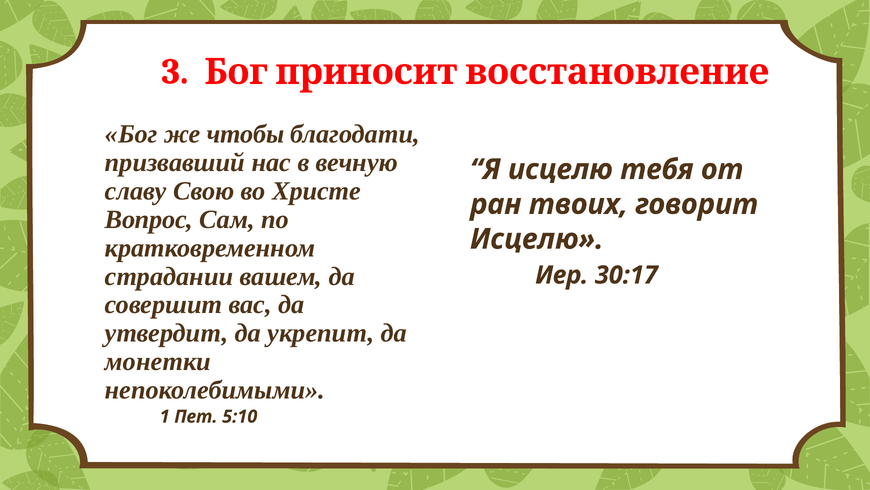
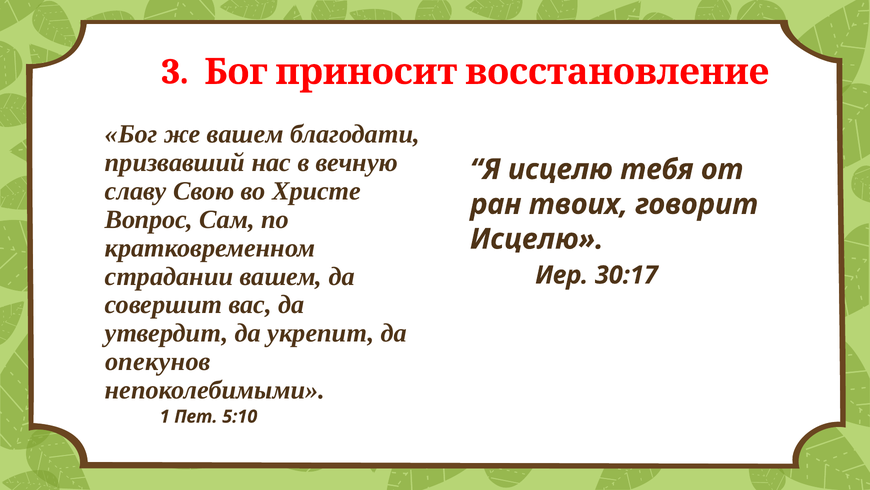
же чтобы: чтобы -> вашем
монетки: монетки -> опекунов
